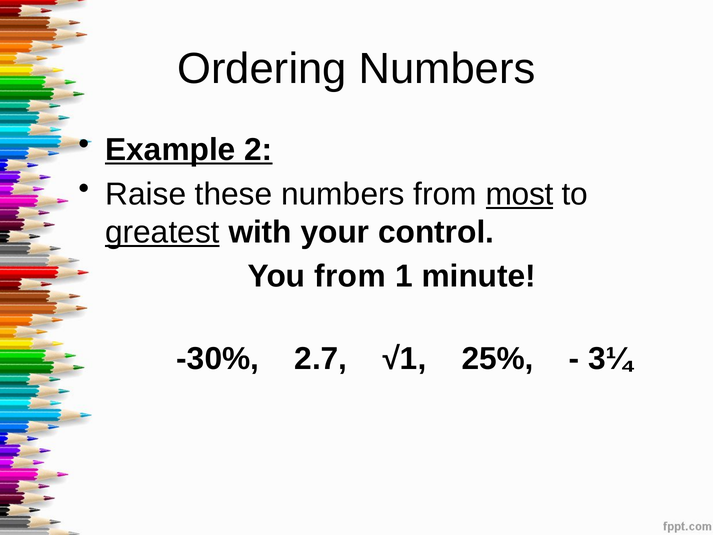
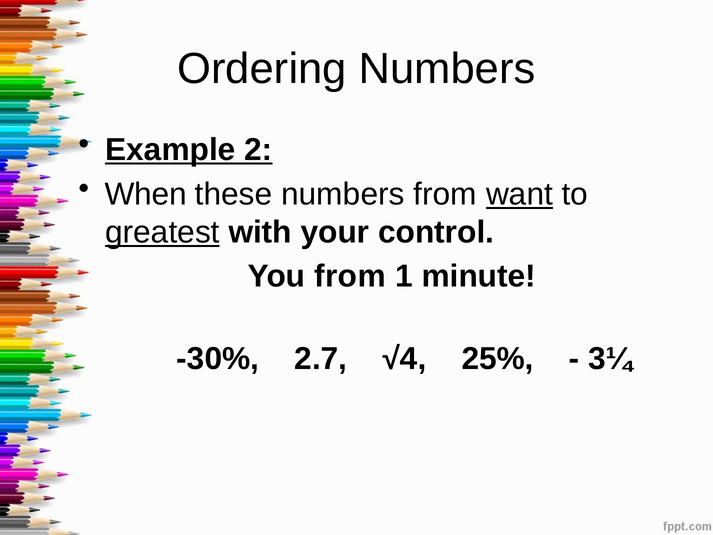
Raise: Raise -> When
most: most -> want
√1: √1 -> √4
